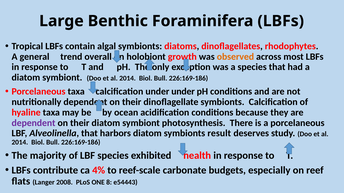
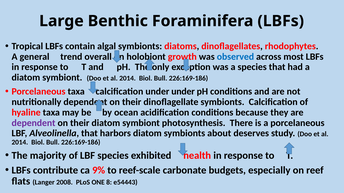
observed colour: orange -> blue
result: result -> about
4%: 4% -> 9%
